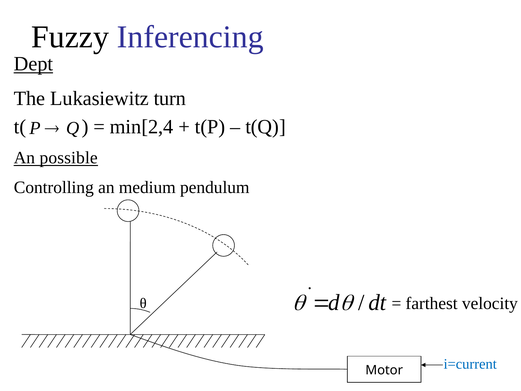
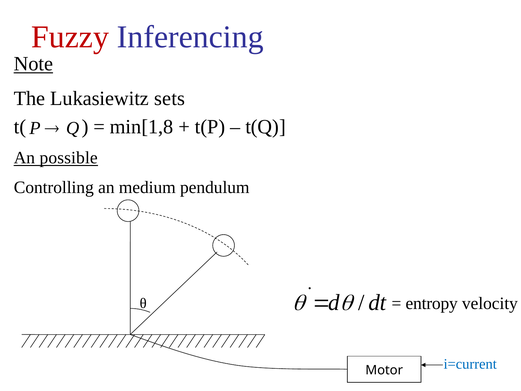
Fuzzy colour: black -> red
Dept: Dept -> Note
turn: turn -> sets
min[2,4: min[2,4 -> min[1,8
farthest: farthest -> entropy
